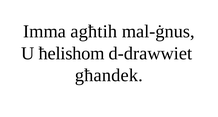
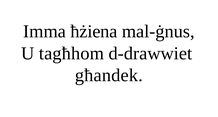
agħtih: agħtih -> ħżiena
ħelishom: ħelishom -> tagħhom
